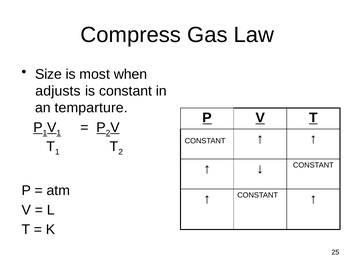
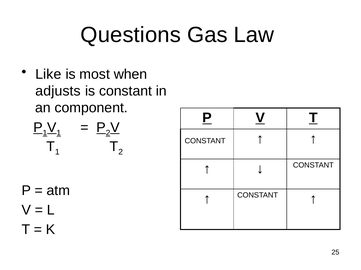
Compress: Compress -> Questions
Size: Size -> Like
temparture: temparture -> component
